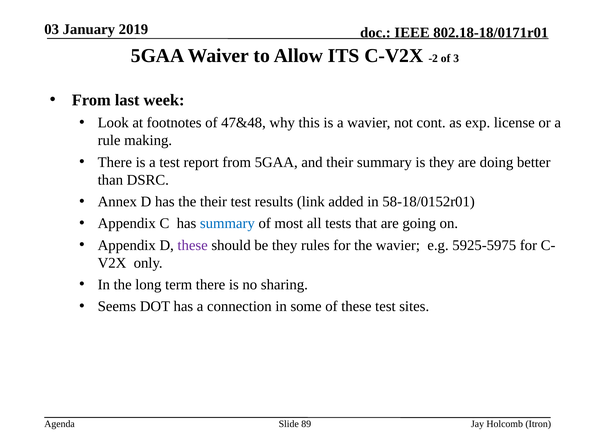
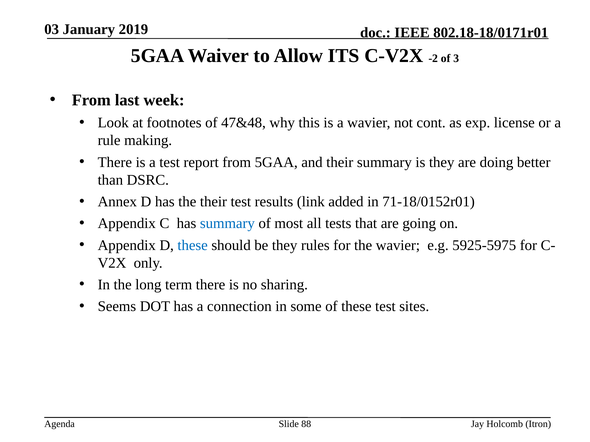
58-18/0152r01: 58-18/0152r01 -> 71-18/0152r01
these at (193, 245) colour: purple -> blue
89: 89 -> 88
